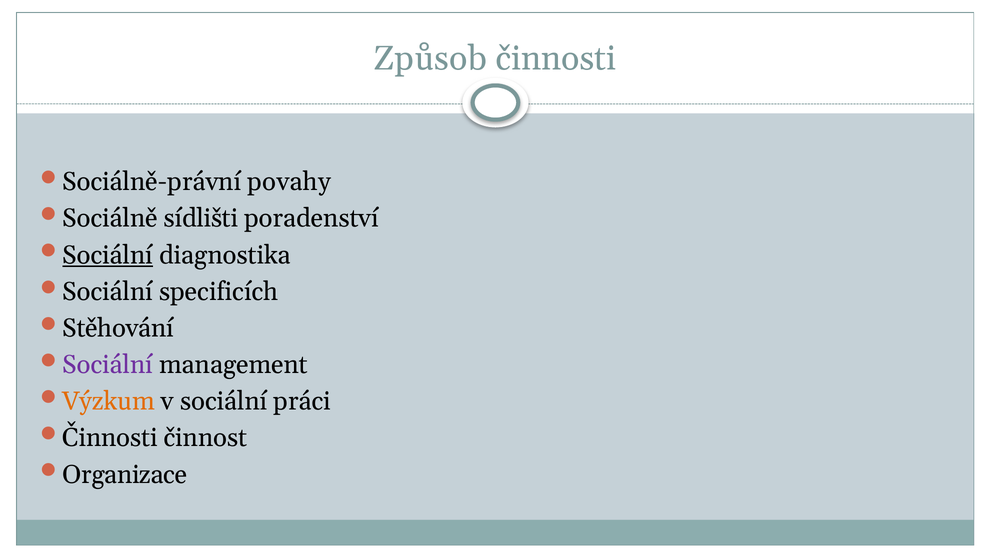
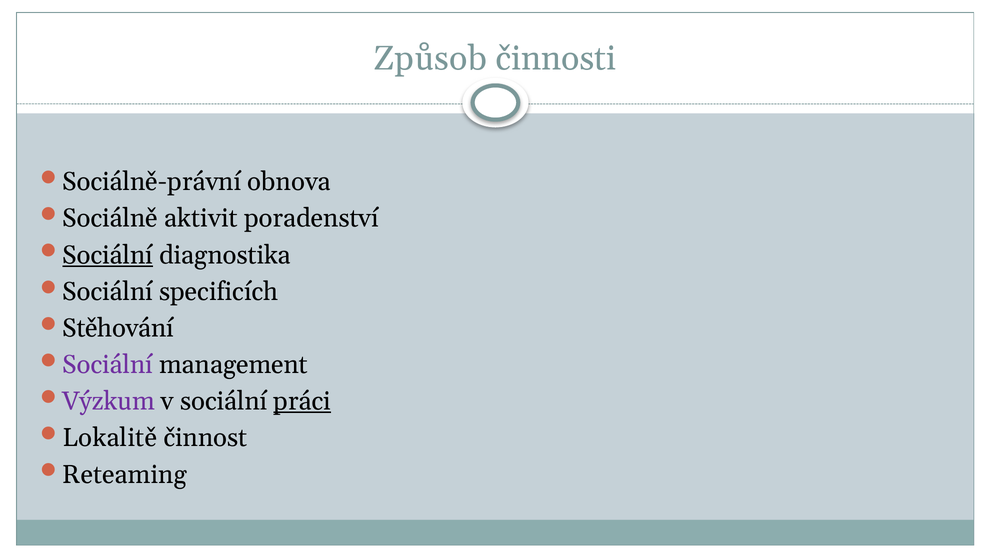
povahy: povahy -> obnova
sídlišti: sídlišti -> aktivit
Výzkum colour: orange -> purple
práci underline: none -> present
Činnosti at (110, 437): Činnosti -> Lokalitě
Organizace: Organizace -> Reteaming
